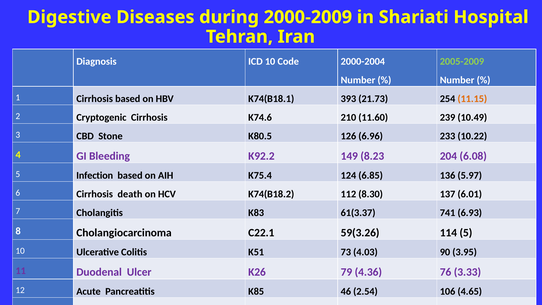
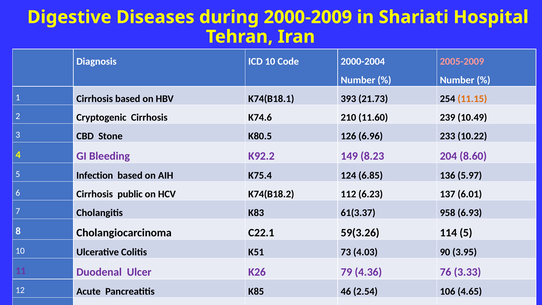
2005-2009 colour: light green -> pink
6.08: 6.08 -> 8.60
death: death -> public
8.30: 8.30 -> 6.23
741: 741 -> 958
